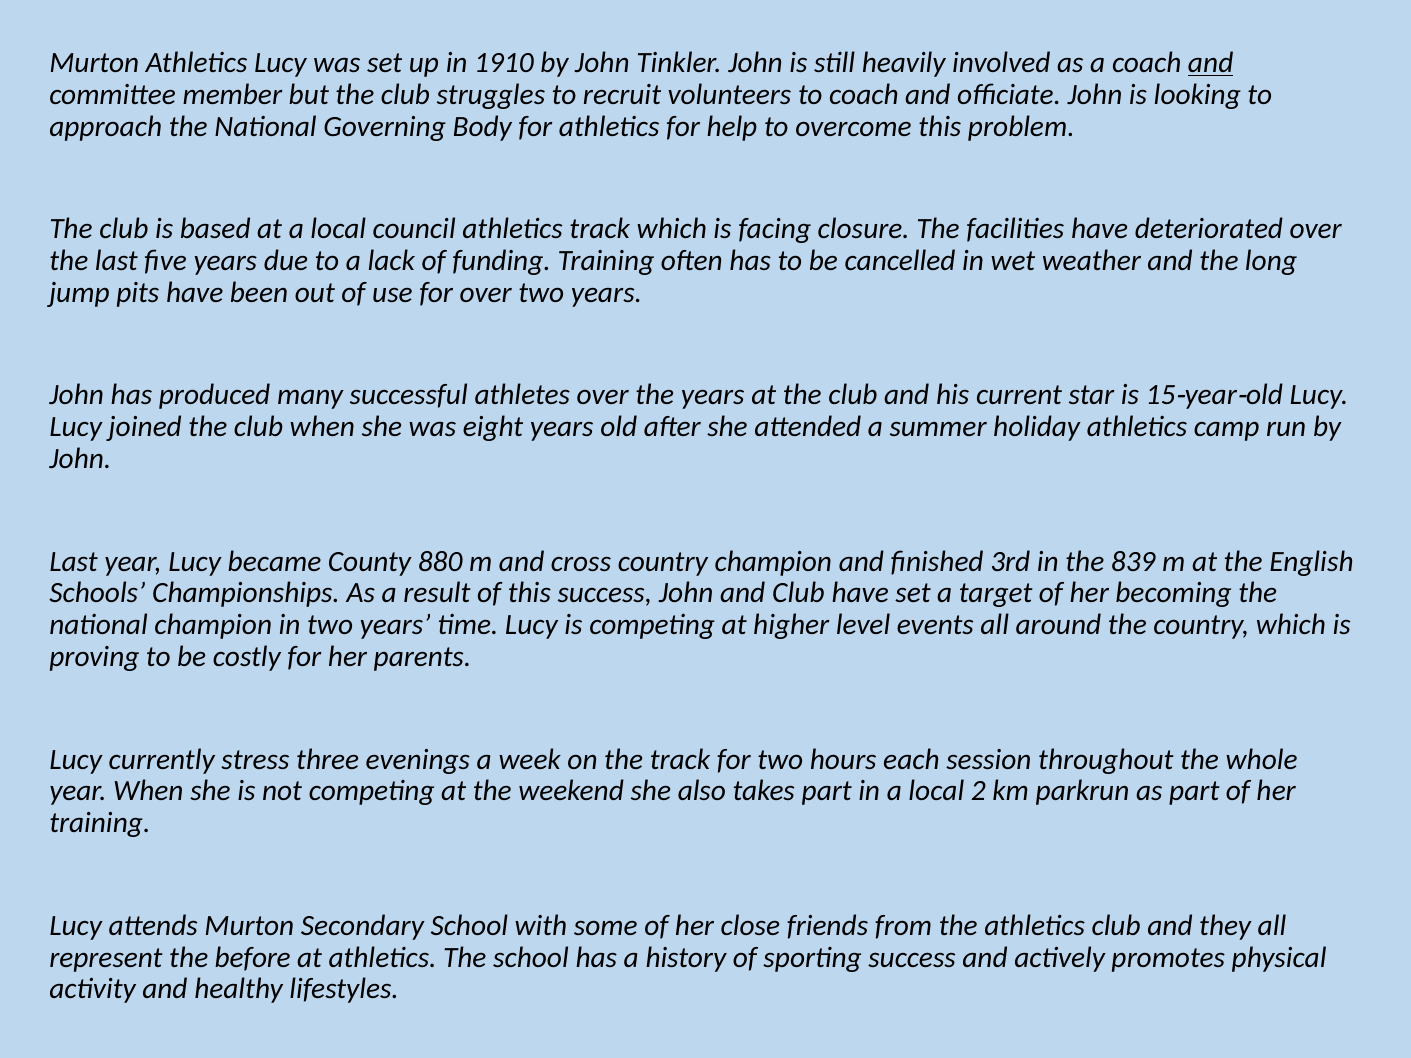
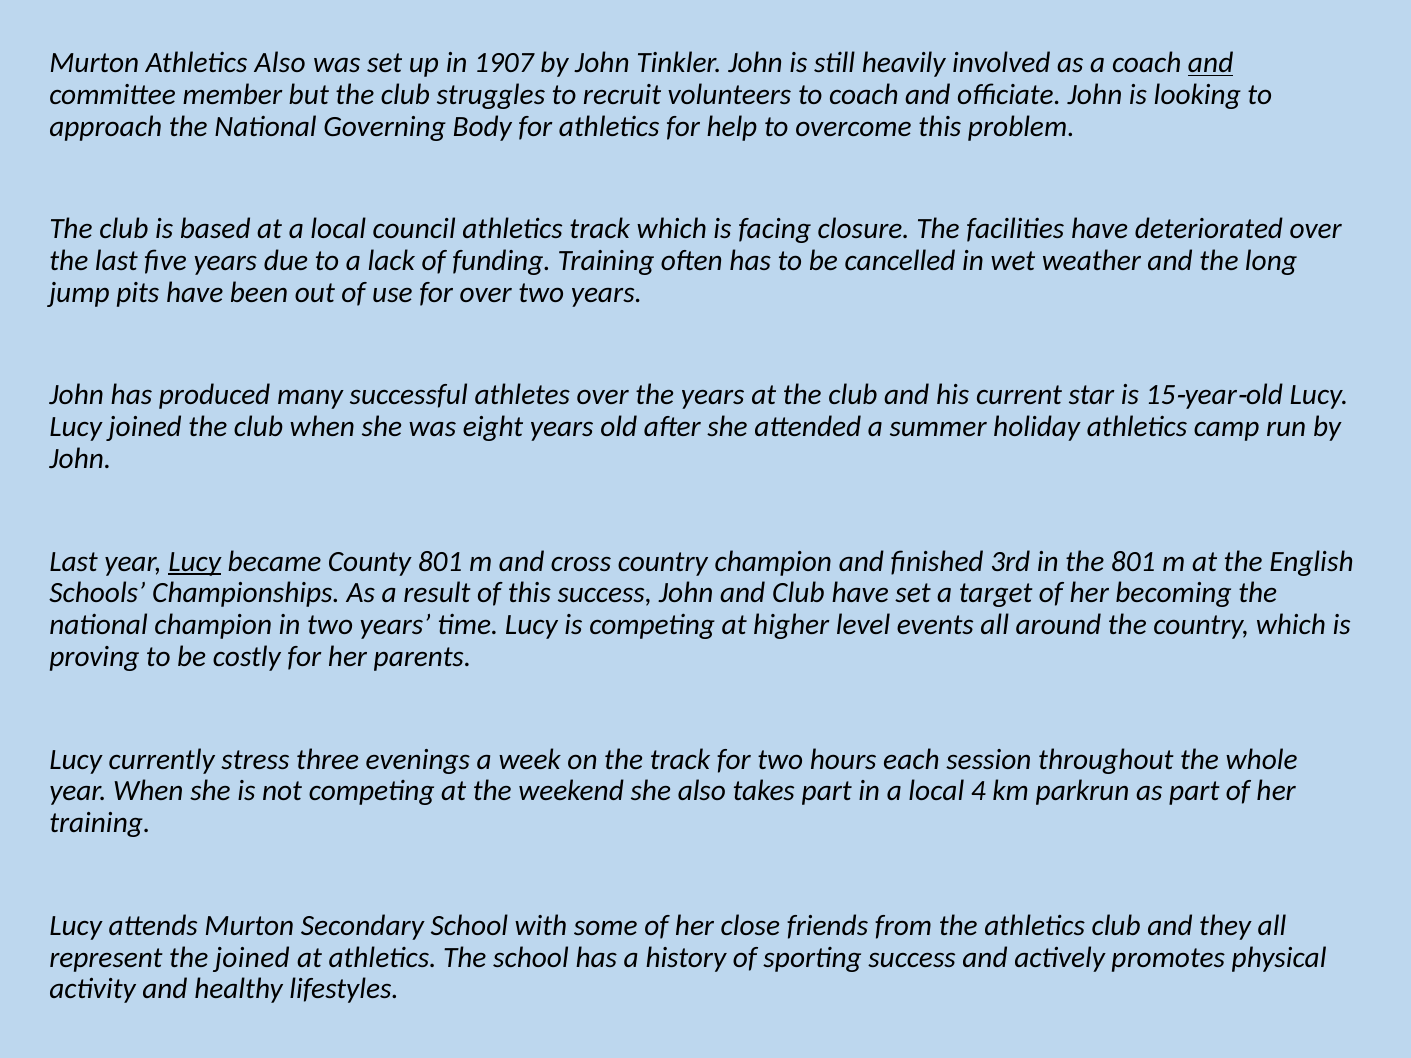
Athletics Lucy: Lucy -> Also
1910: 1910 -> 1907
Lucy at (195, 562) underline: none -> present
County 880: 880 -> 801
the 839: 839 -> 801
2: 2 -> 4
the before: before -> joined
